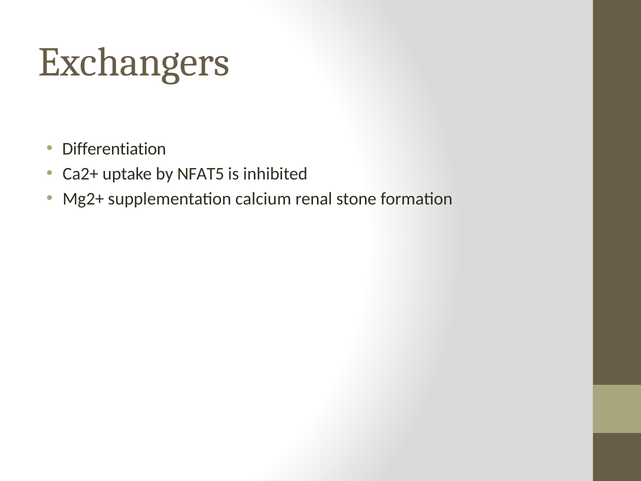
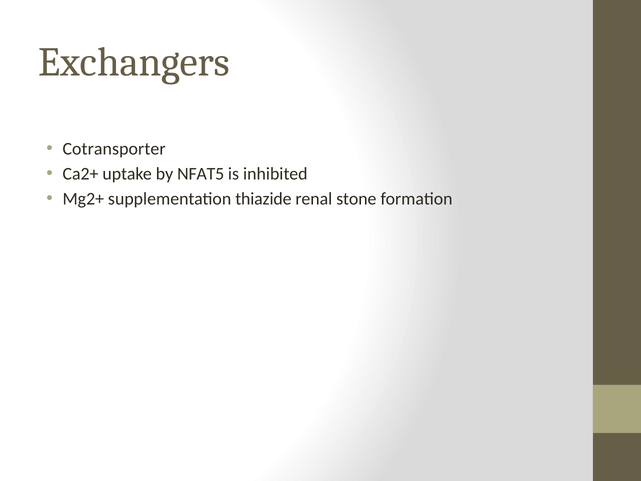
Differentiation: Differentiation -> Cotransporter
calcium: calcium -> thiazide
